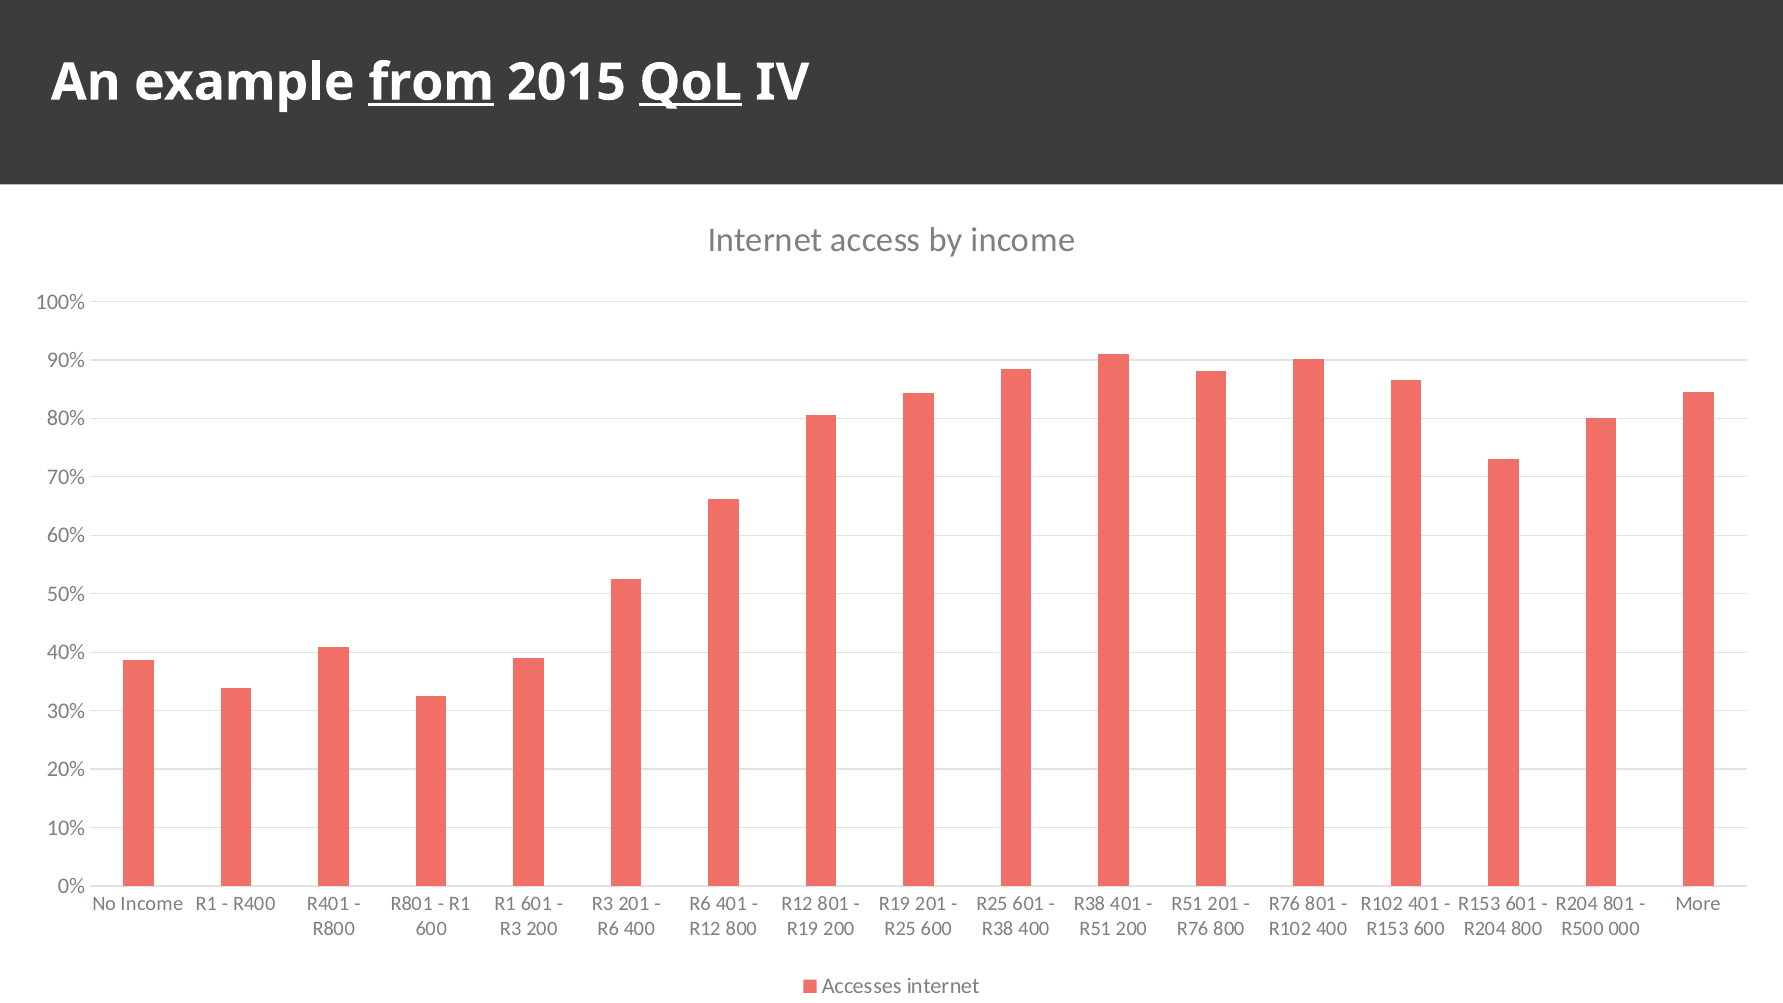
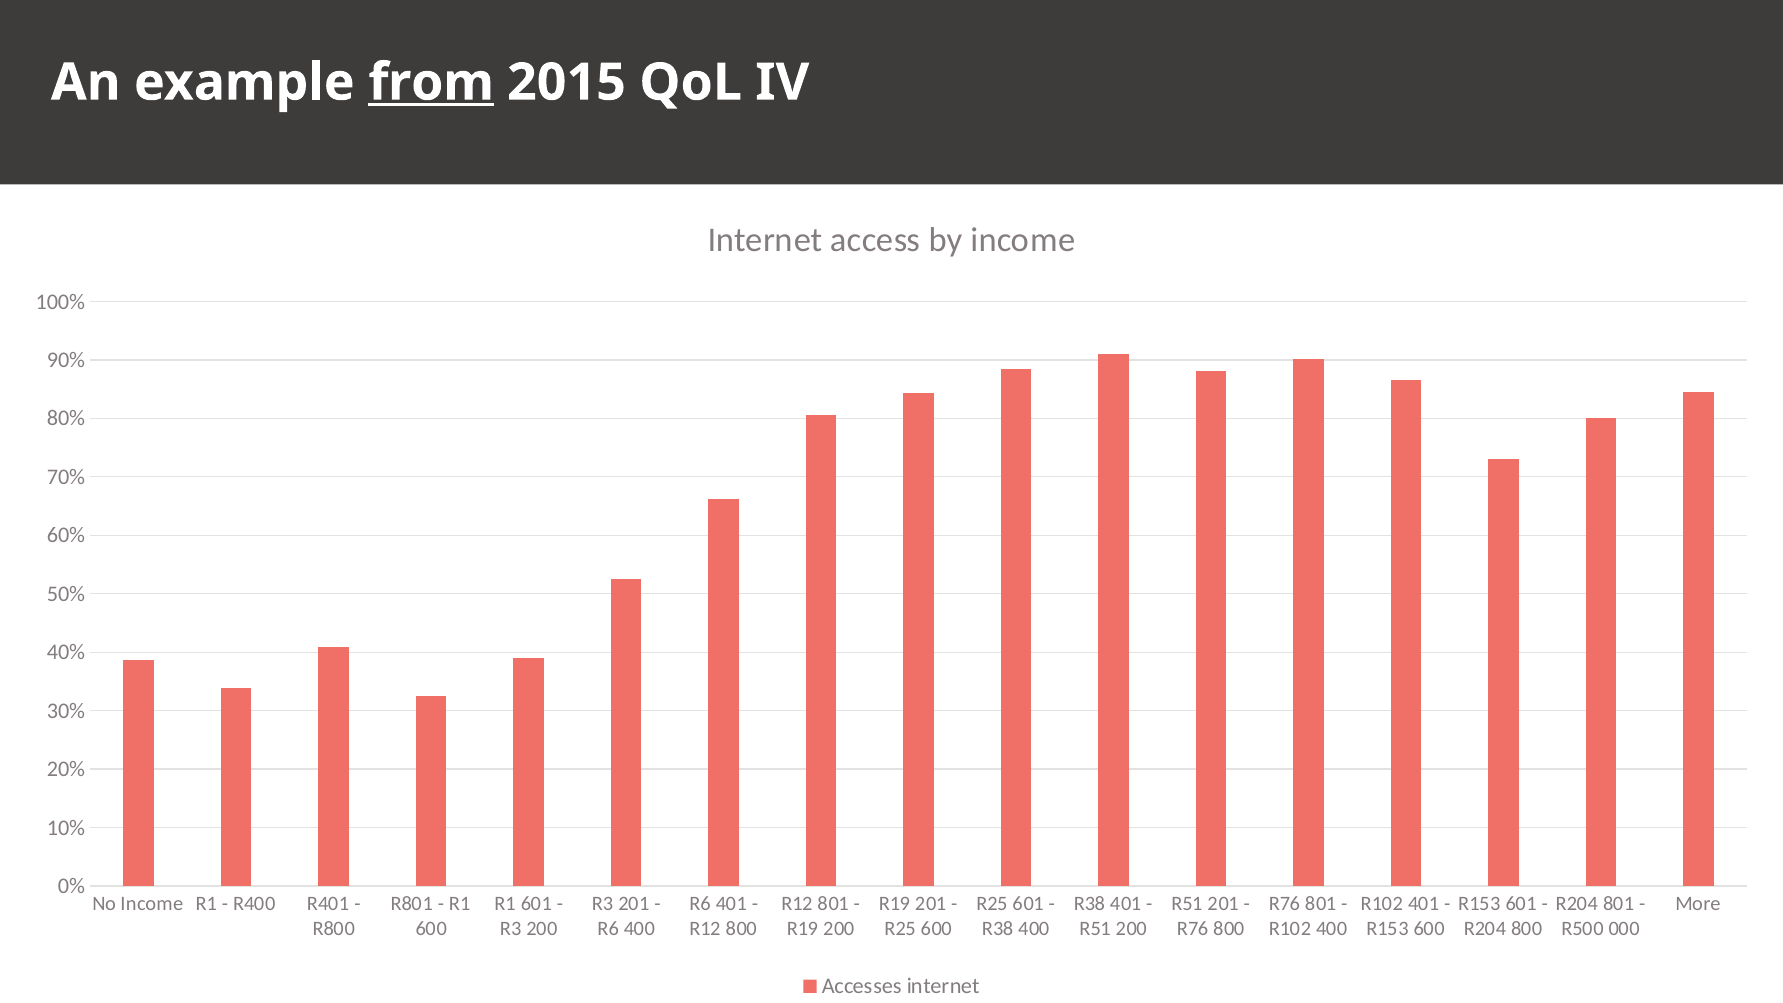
QoL underline: present -> none
